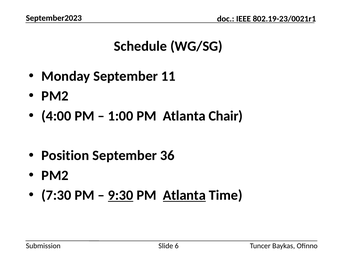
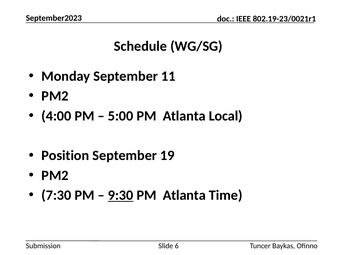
1:00: 1:00 -> 5:00
Chair: Chair -> Local
36: 36 -> 19
Atlanta at (184, 195) underline: present -> none
